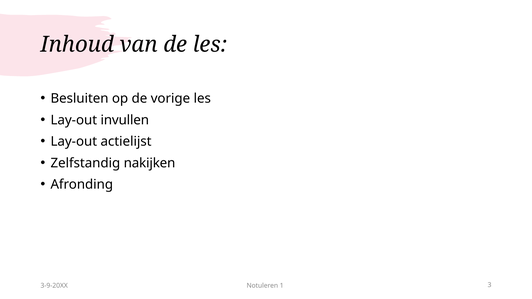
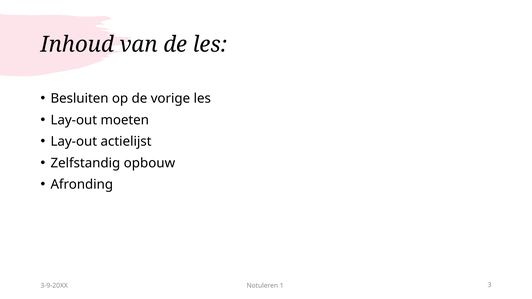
invullen: invullen -> moeten
nakijken: nakijken -> opbouw
